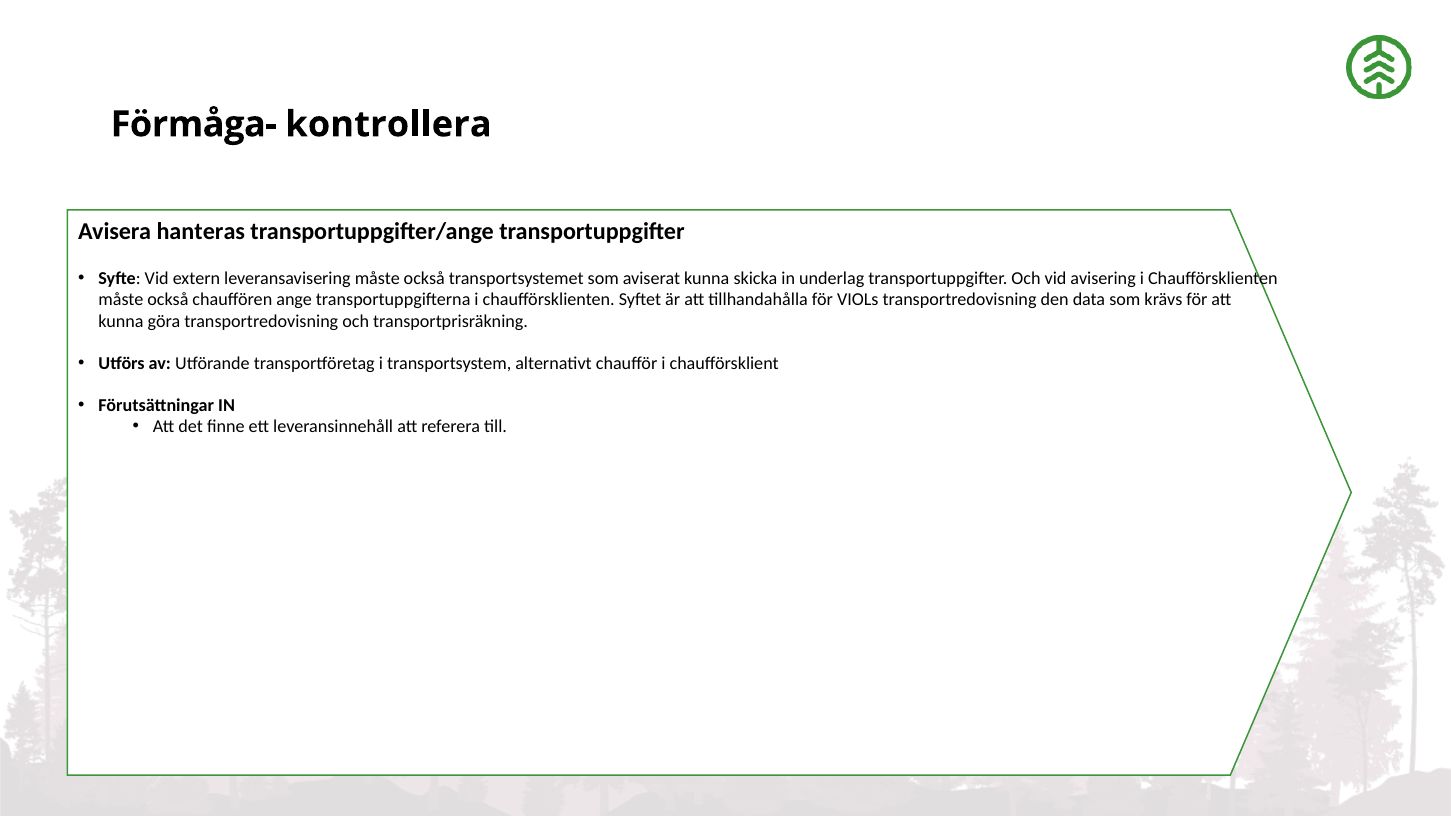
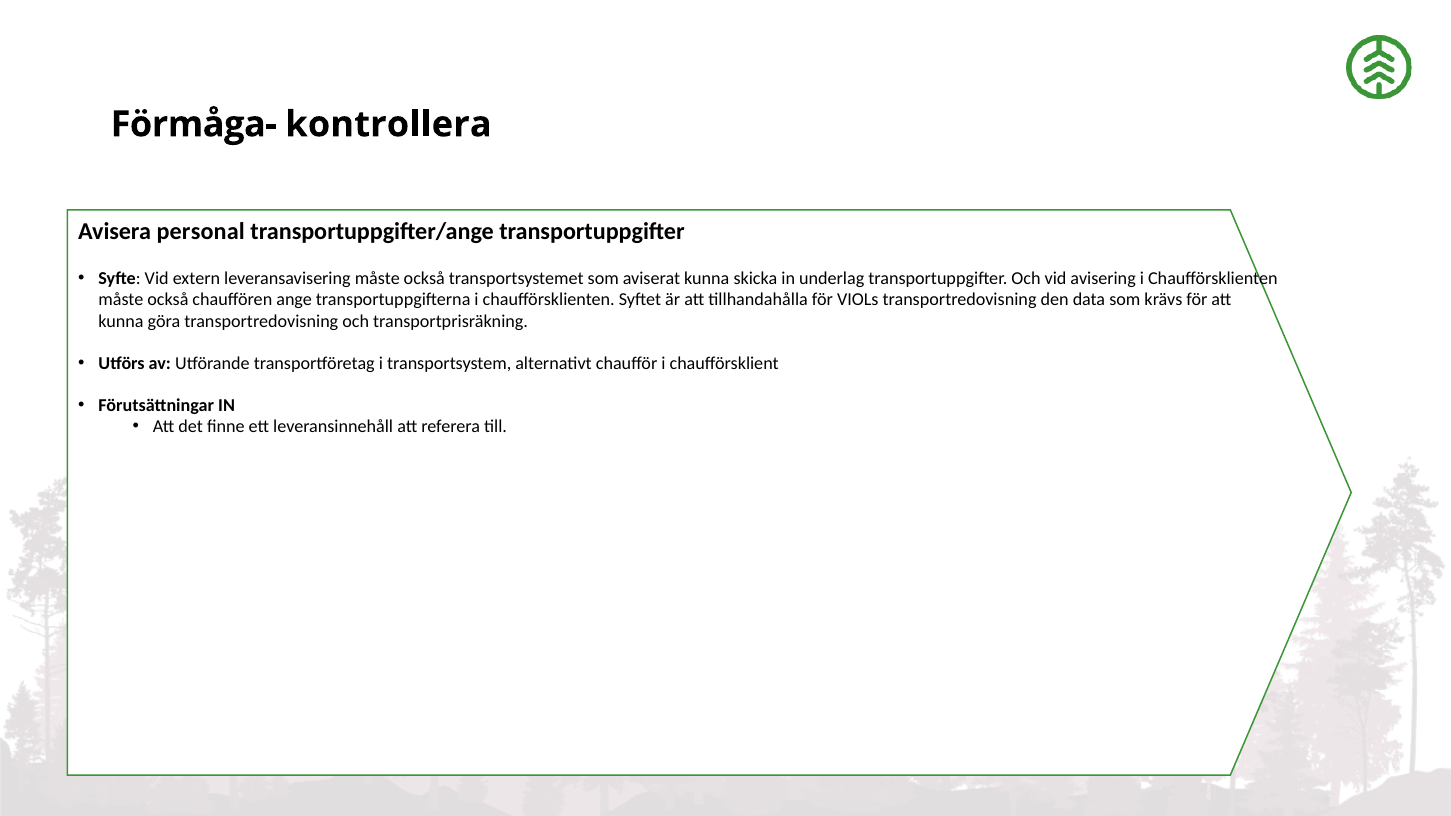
hanteras: hanteras -> personal
